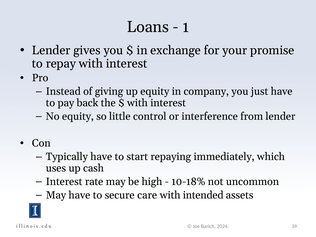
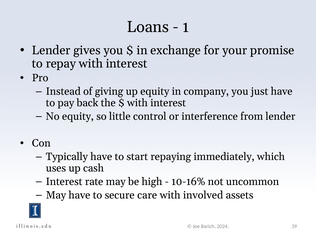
10-18%: 10-18% -> 10-16%
intended: intended -> involved
